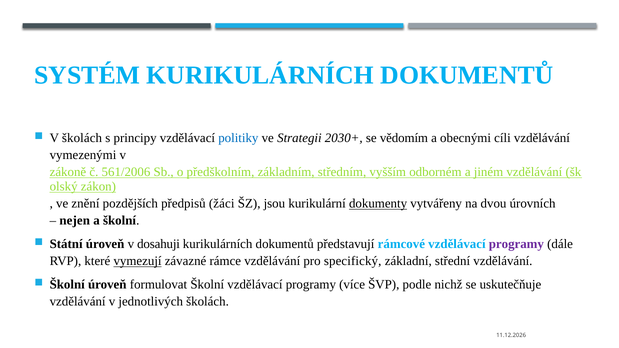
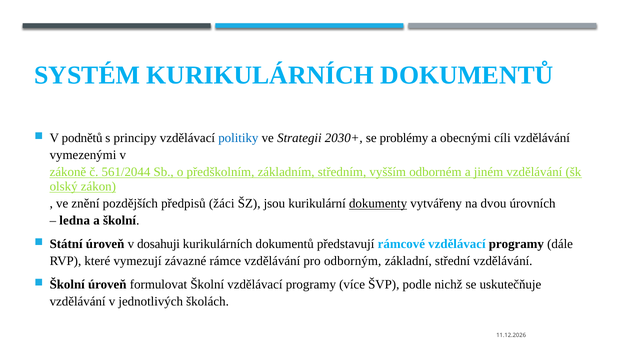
V školách: školách -> podnětů
vědomím: vědomím -> problémy
561/2006: 561/2006 -> 561/2044
nejen: nejen -> ledna
programy at (516, 244) colour: purple -> black
vymezují underline: present -> none
specifický: specifický -> odborným
